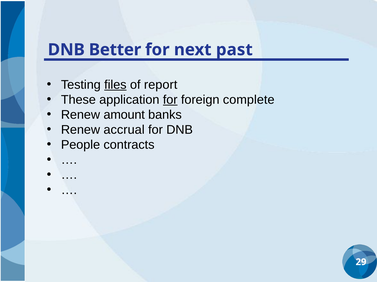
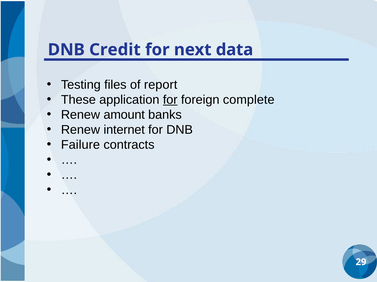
Better: Better -> Credit
past: past -> data
files underline: present -> none
accrual: accrual -> internet
People: People -> Failure
